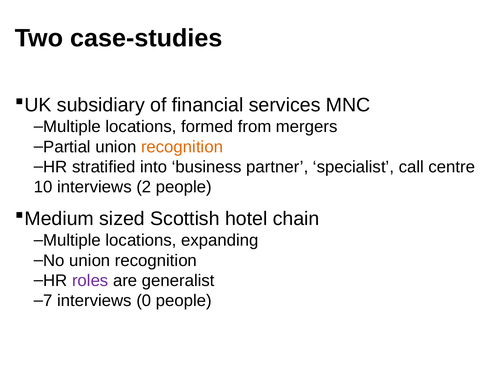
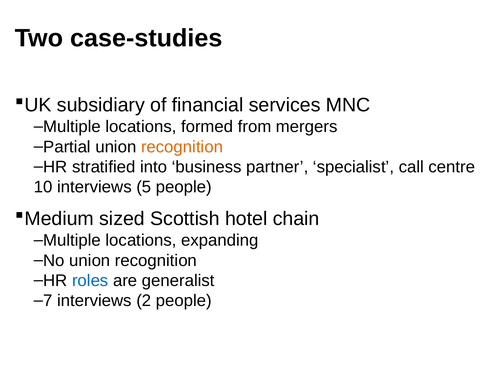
2: 2 -> 5
roles colour: purple -> blue
0: 0 -> 2
